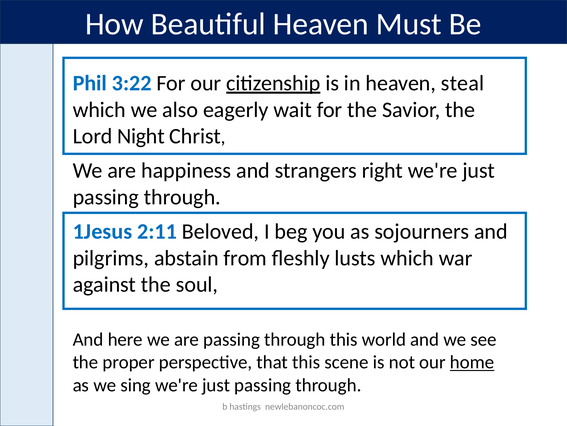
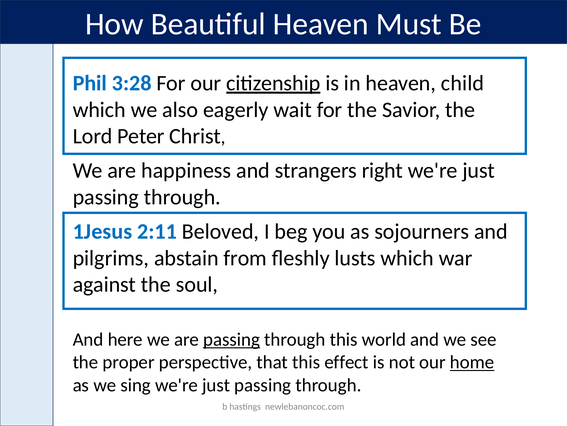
3:22: 3:22 -> 3:28
steal: steal -> child
Night: Night -> Peter
passing at (232, 339) underline: none -> present
scene: scene -> effect
